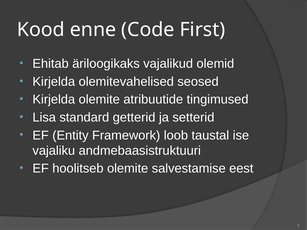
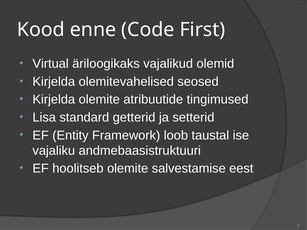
Ehitab: Ehitab -> Virtual
